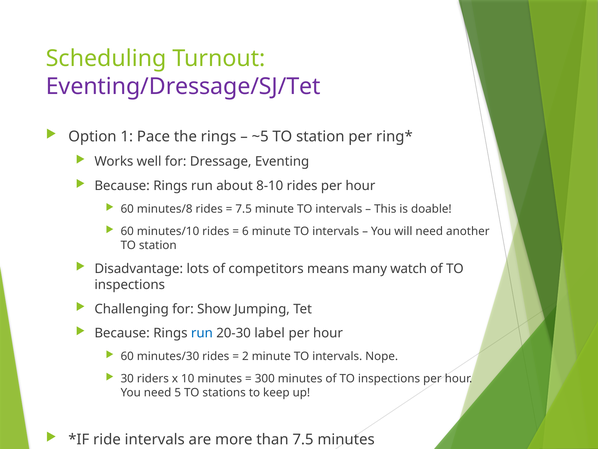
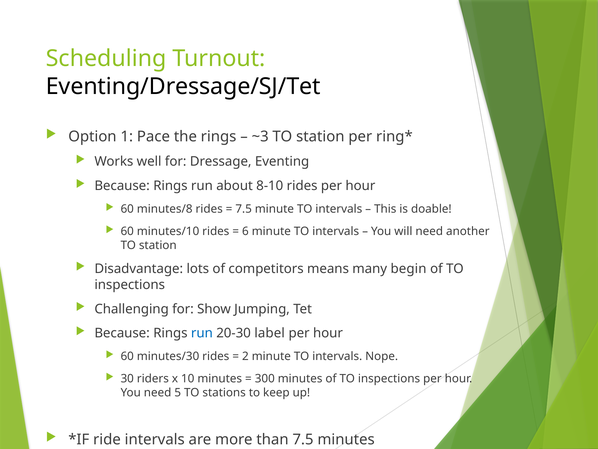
Eventing/Dressage/SJ/Tet colour: purple -> black
~5: ~5 -> ~3
watch: watch -> begin
